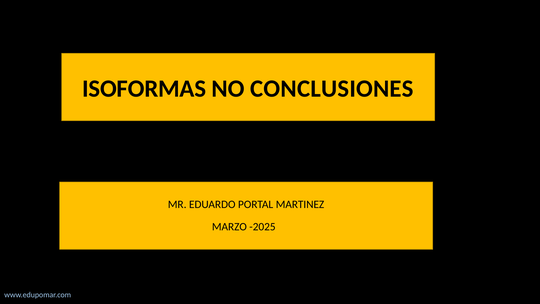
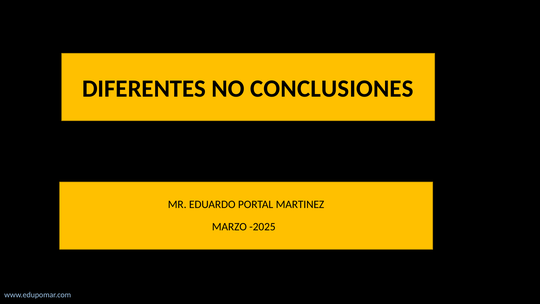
ISOFORMAS: ISOFORMAS -> DIFERENTES
